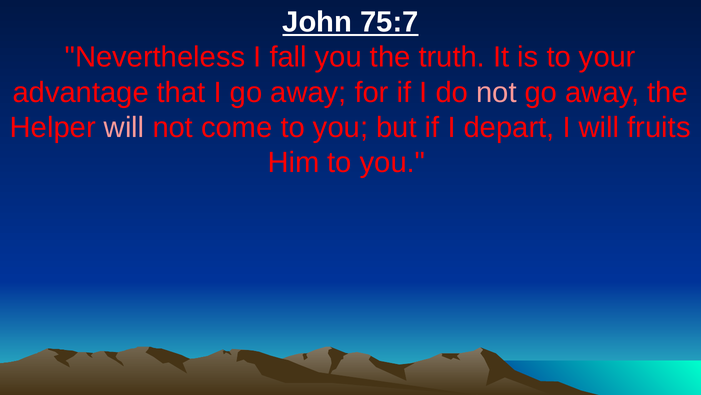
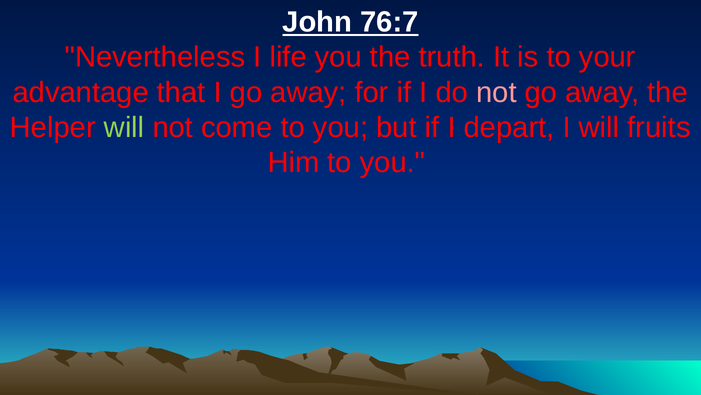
75:7: 75:7 -> 76:7
fall: fall -> life
will at (124, 127) colour: pink -> light green
